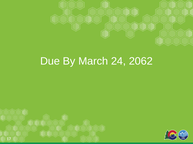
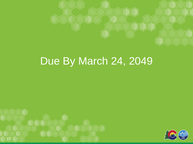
2062: 2062 -> 2049
